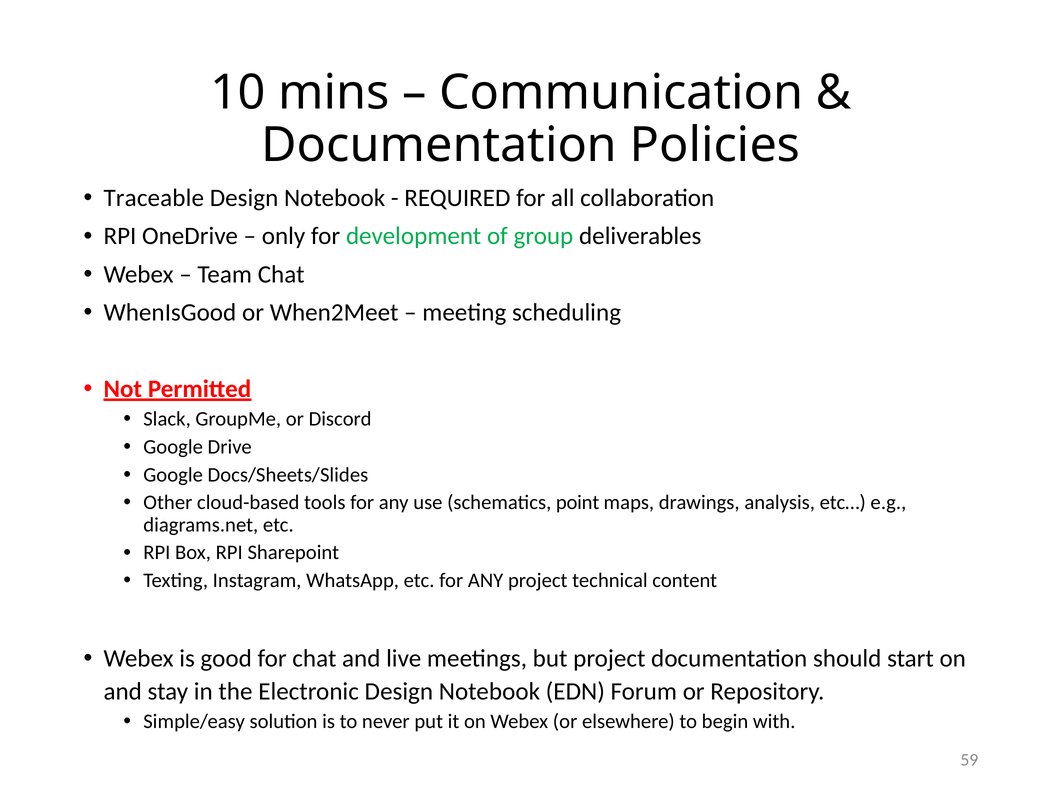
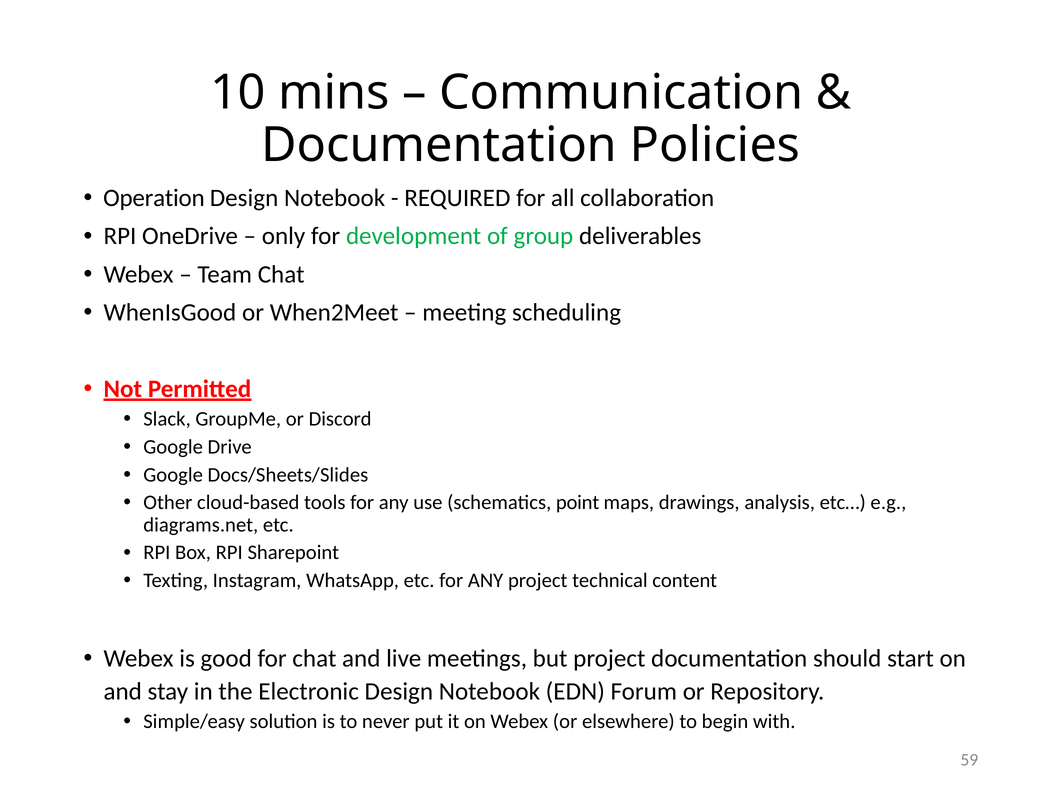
Traceable: Traceable -> Operation
